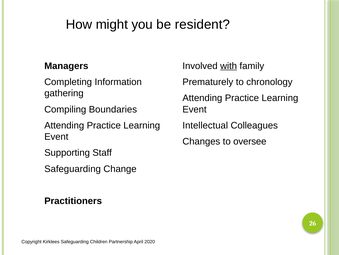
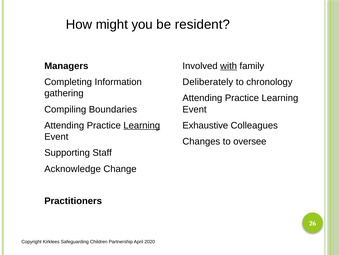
Prematurely: Prematurely -> Deliberately
Learning at (142, 125) underline: none -> present
Intellectual: Intellectual -> Exhaustive
Safeguarding at (73, 168): Safeguarding -> Acknowledge
